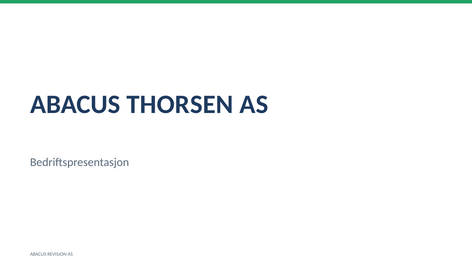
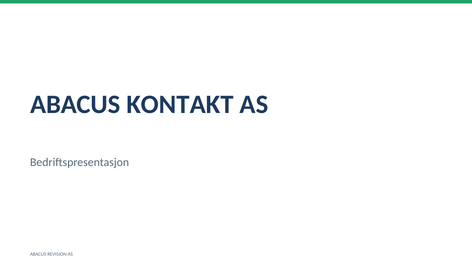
THORSEN: THORSEN -> KONTAKT
